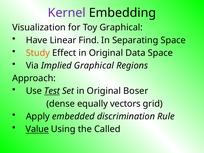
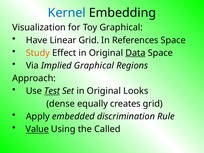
Kernel colour: purple -> blue
Linear Find: Find -> Grid
Separating: Separating -> References
Data underline: none -> present
Boser: Boser -> Looks
vectors: vectors -> creates
